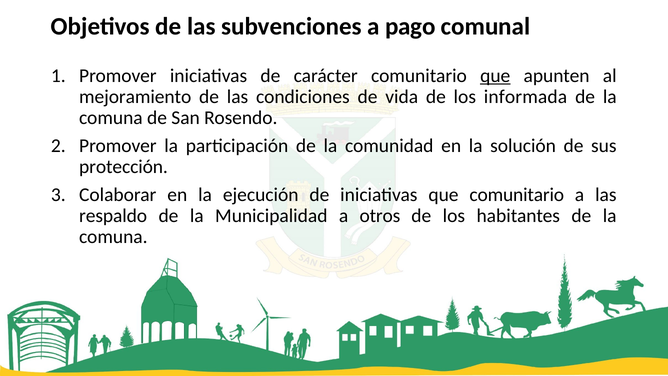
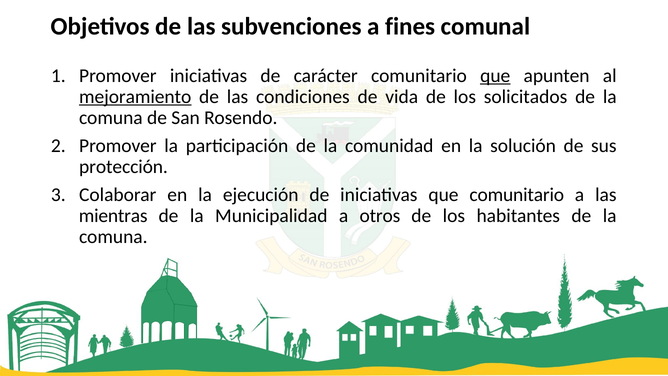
pago: pago -> fines
mejoramiento underline: none -> present
informada: informada -> solicitados
respaldo: respaldo -> mientras
